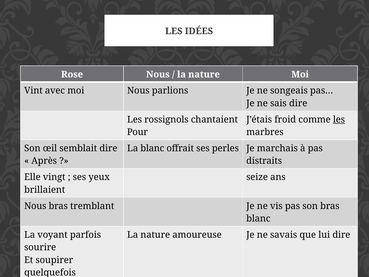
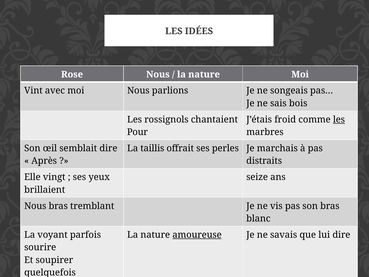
sais dire: dire -> bois
La blanc: blanc -> taillis
amoureuse underline: none -> present
